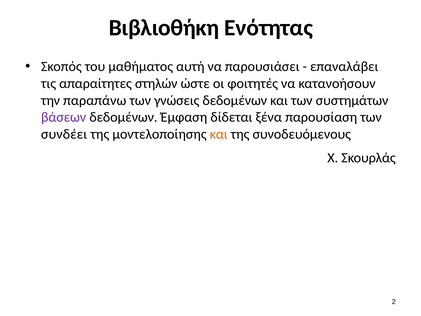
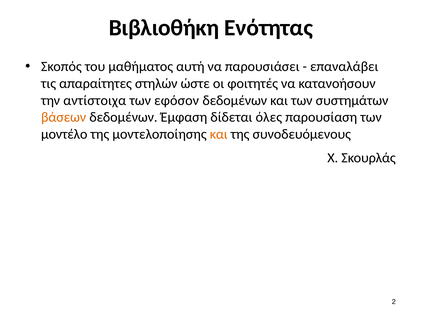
παραπάνω: παραπάνω -> αντίστοιχα
γνώσεις: γνώσεις -> εφόσον
βάσεων colour: purple -> orange
ξένα: ξένα -> όλες
συνδέει: συνδέει -> μοντέλο
